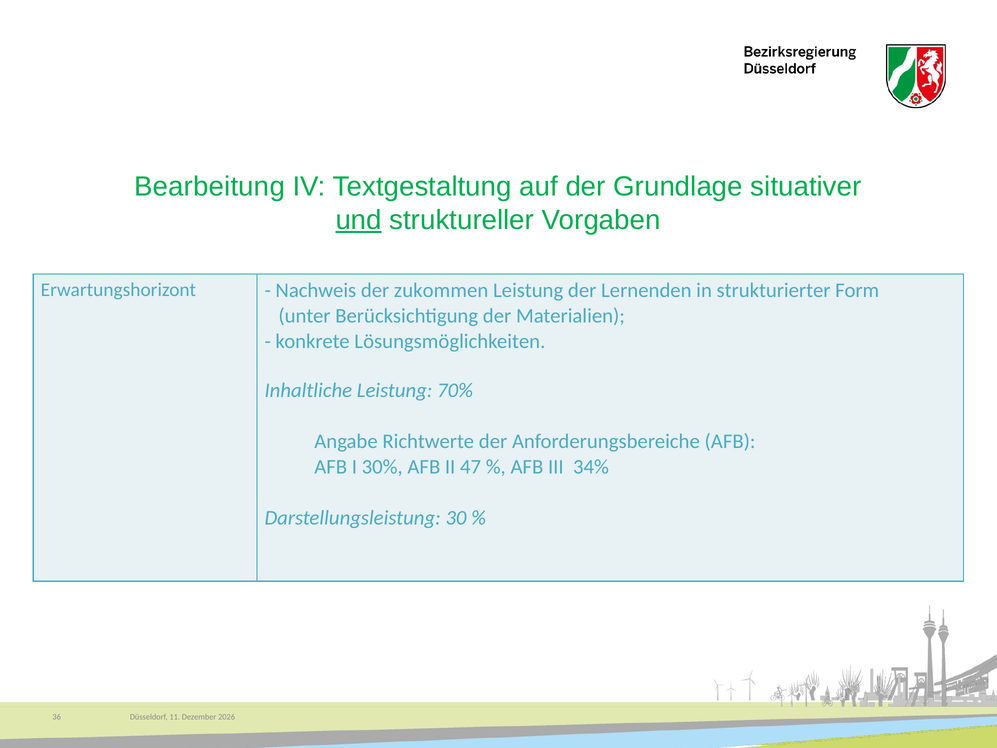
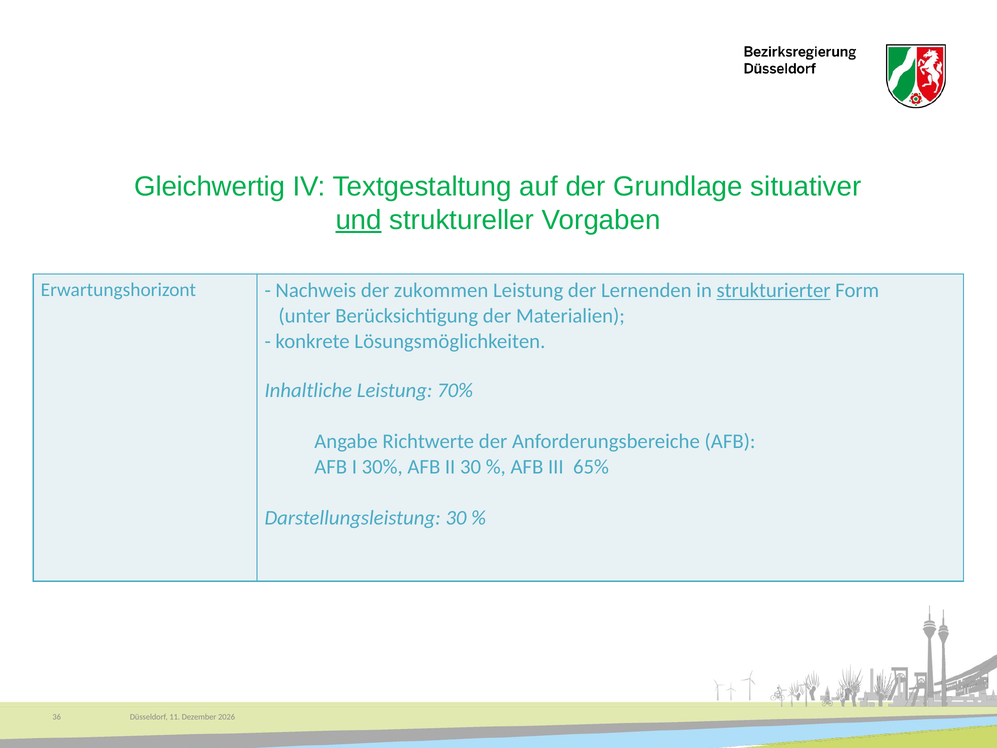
Bearbeitung: Bearbeitung -> Gleichwertig
strukturierter underline: none -> present
II 47: 47 -> 30
34%: 34% -> 65%
